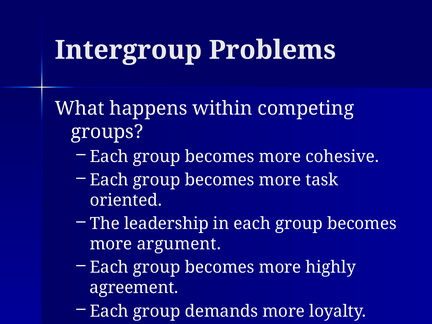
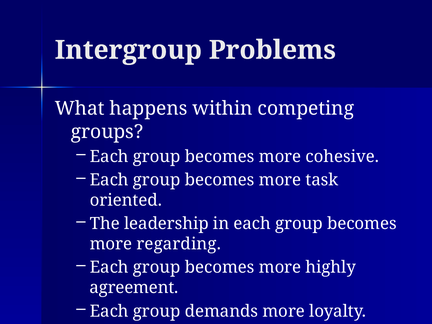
argument: argument -> regarding
